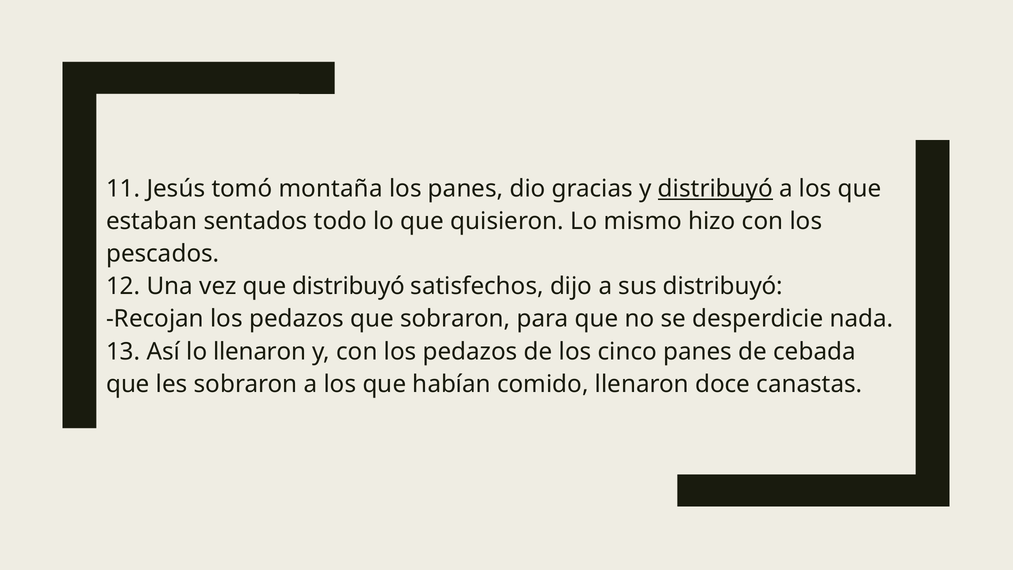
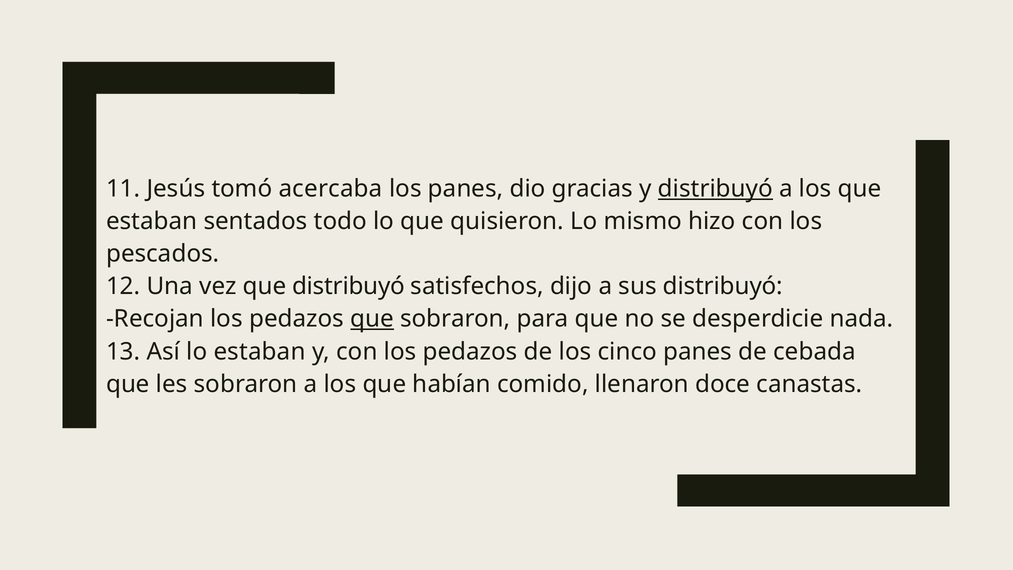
montaña: montaña -> acercaba
que at (372, 319) underline: none -> present
lo llenaron: llenaron -> estaban
